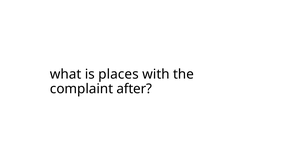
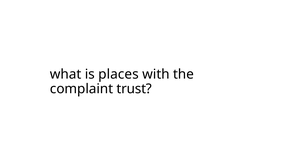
after: after -> trust
